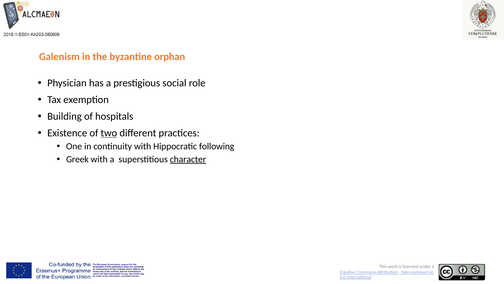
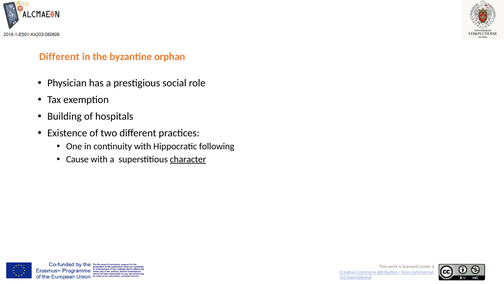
Galenism at (59, 56): Galenism -> Different
two underline: present -> none
Greek: Greek -> Cause
